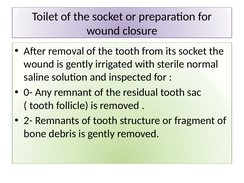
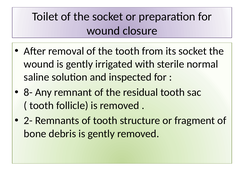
0-: 0- -> 8-
